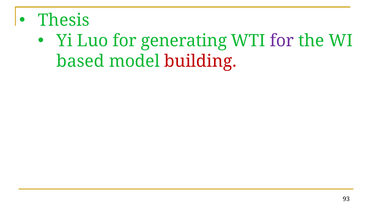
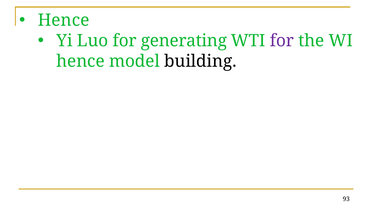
Thesis at (64, 20): Thesis -> Hence
based at (80, 61): based -> hence
building colour: red -> black
